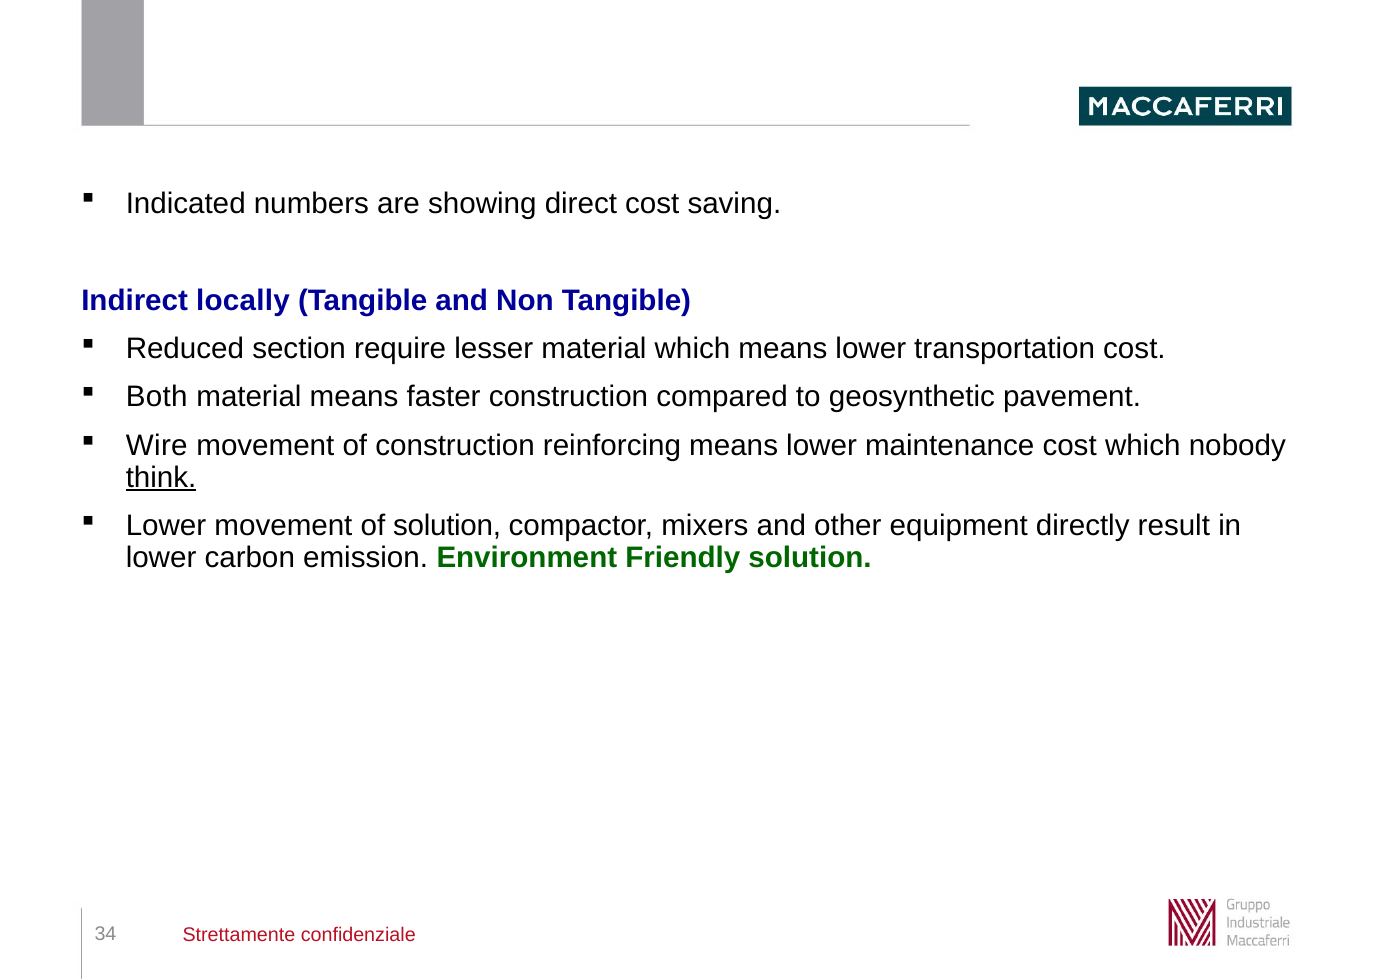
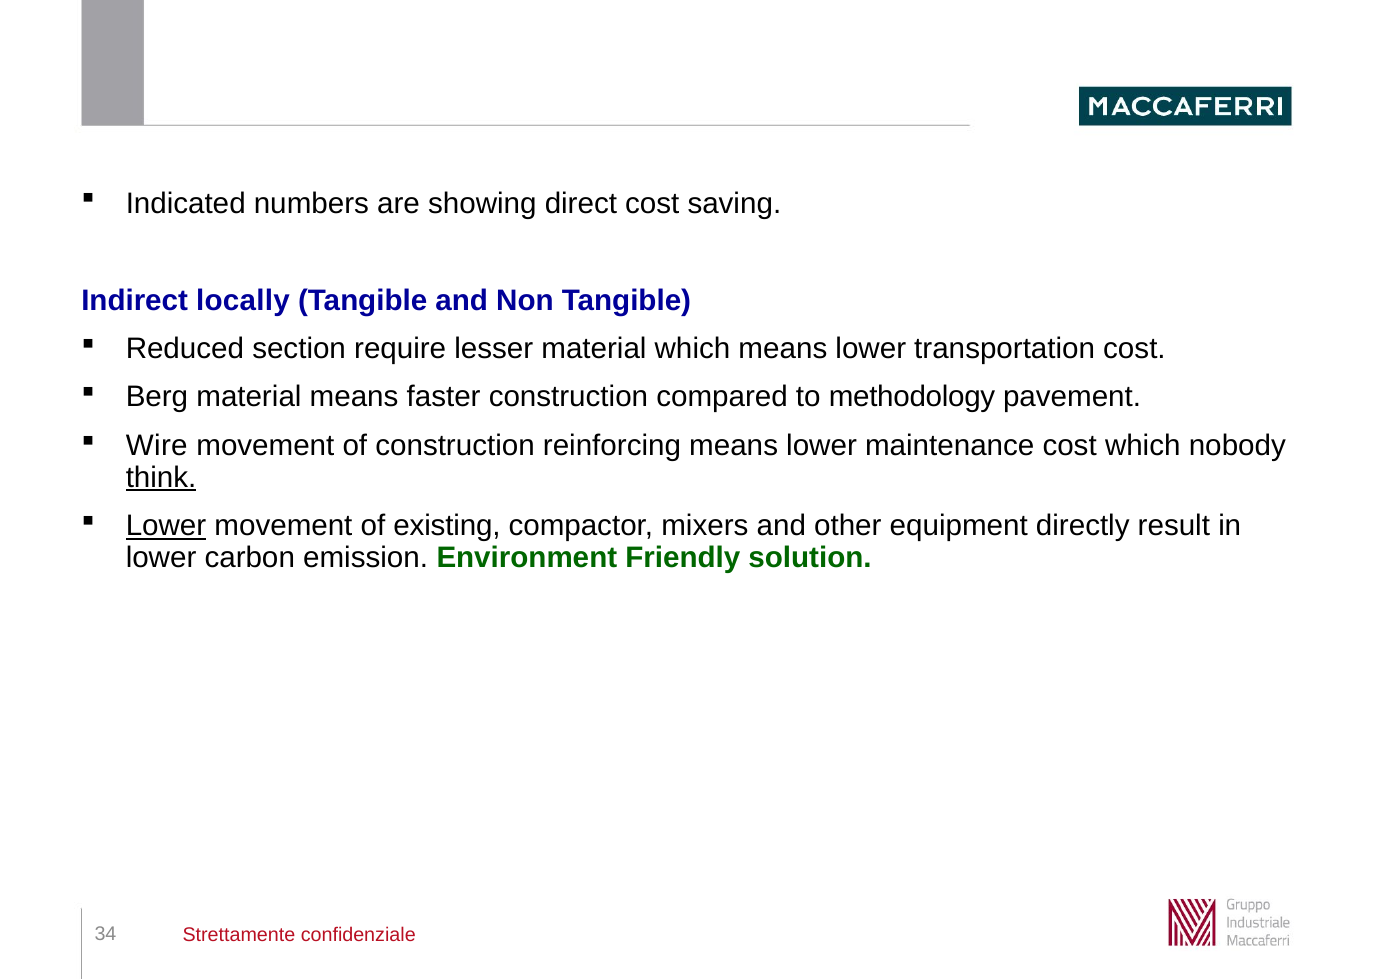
Both: Both -> Berg
geosynthetic: geosynthetic -> methodology
Lower at (166, 526) underline: none -> present
of solution: solution -> existing
